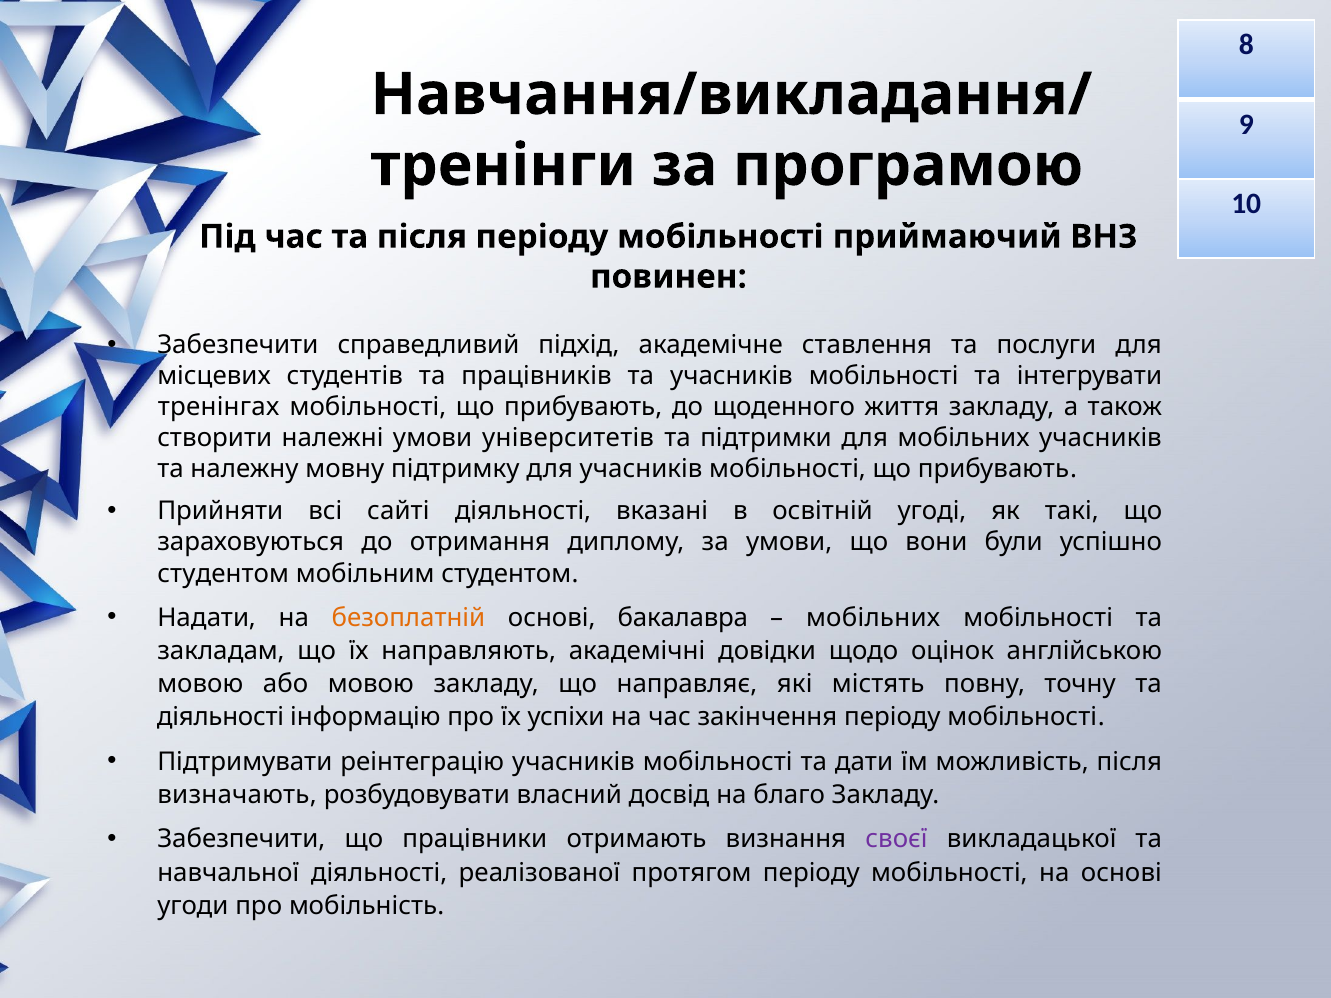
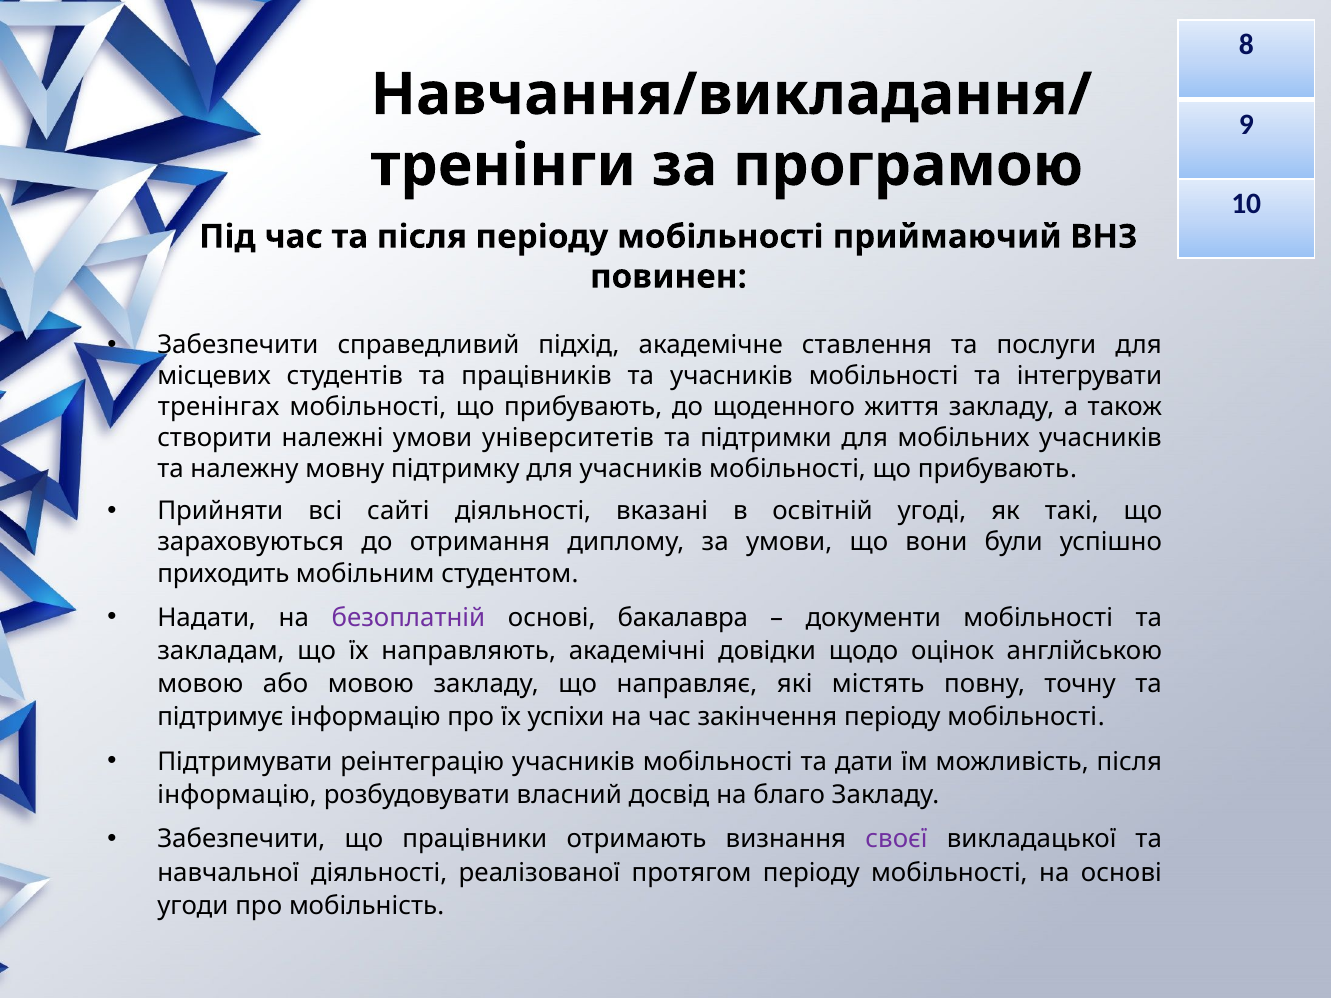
студентом at (223, 574): студентом -> приходить
безоплатній colour: orange -> purple
мобільних at (873, 618): мобільних -> документи
діяльності at (221, 718): діяльності -> підтримує
визначають at (237, 795): визначають -> інформацію
